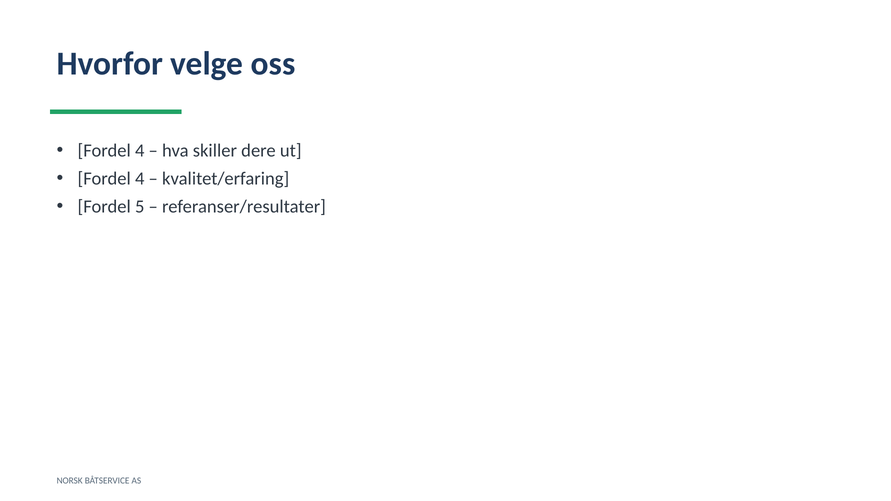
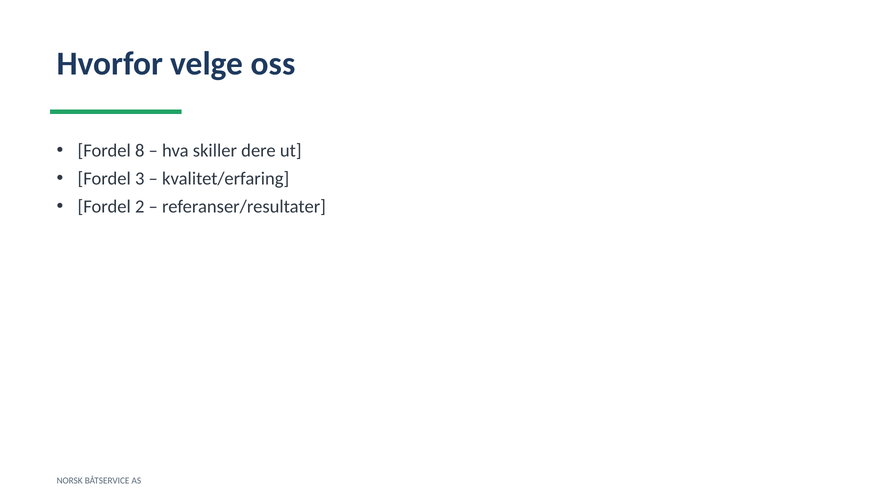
4 at (140, 151): 4 -> 8
4 at (140, 179): 4 -> 3
5: 5 -> 2
